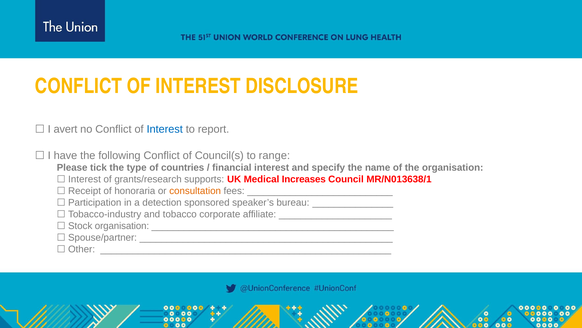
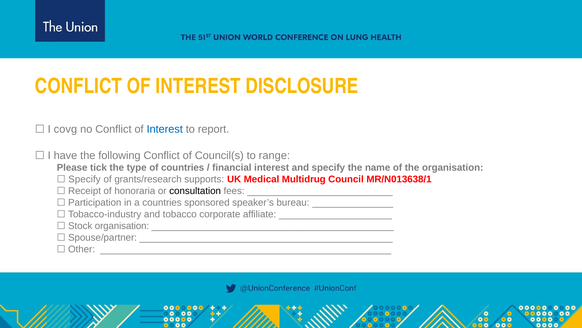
avert: avert -> covg
Interest at (85, 179): Interest -> Specify
Increases: Increases -> Multidrug
consultation colour: orange -> black
a detection: detection -> countries
